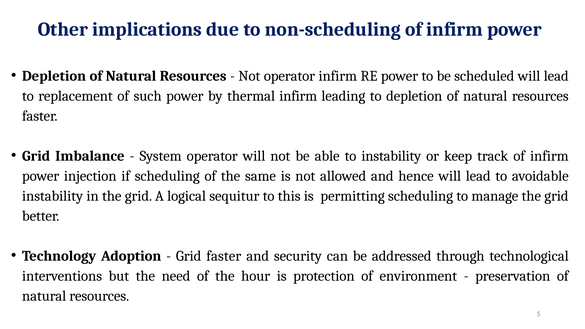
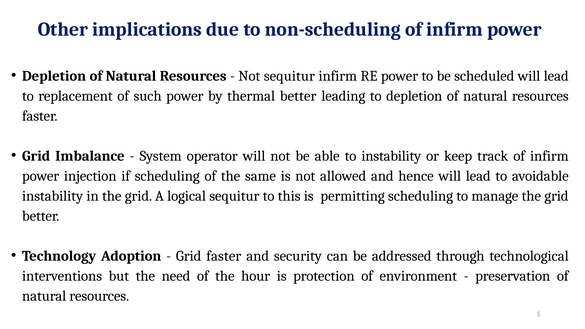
Not operator: operator -> sequitur
thermal infirm: infirm -> better
